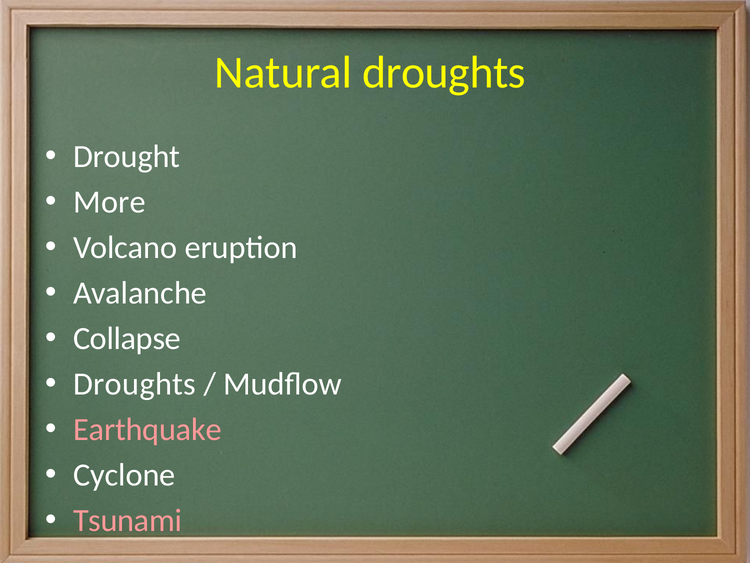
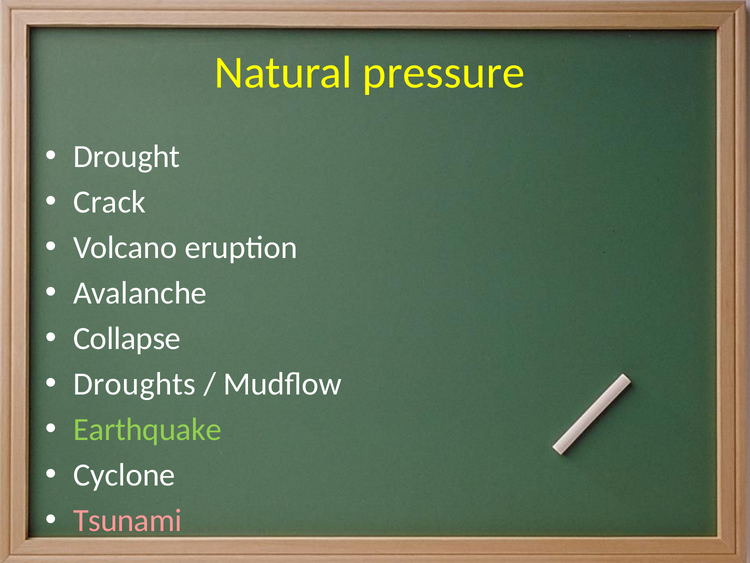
Natural droughts: droughts -> pressure
More: More -> Crack
Earthquake colour: pink -> light green
